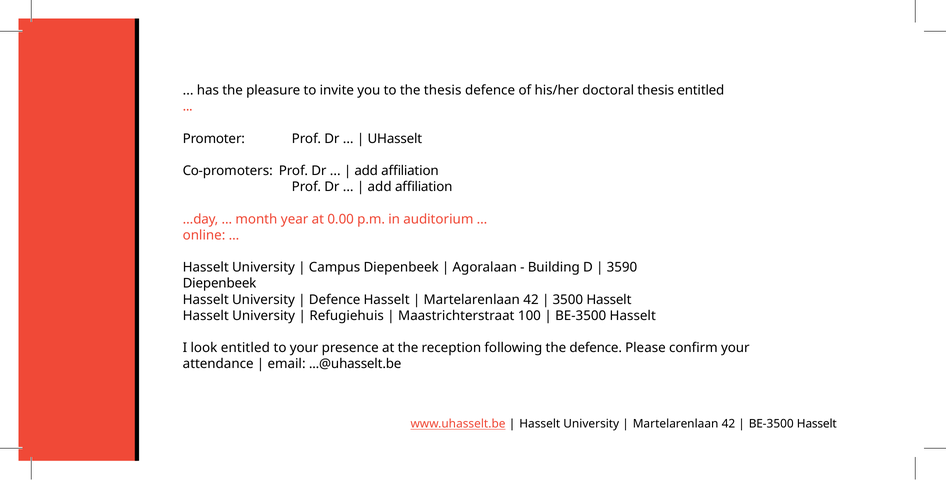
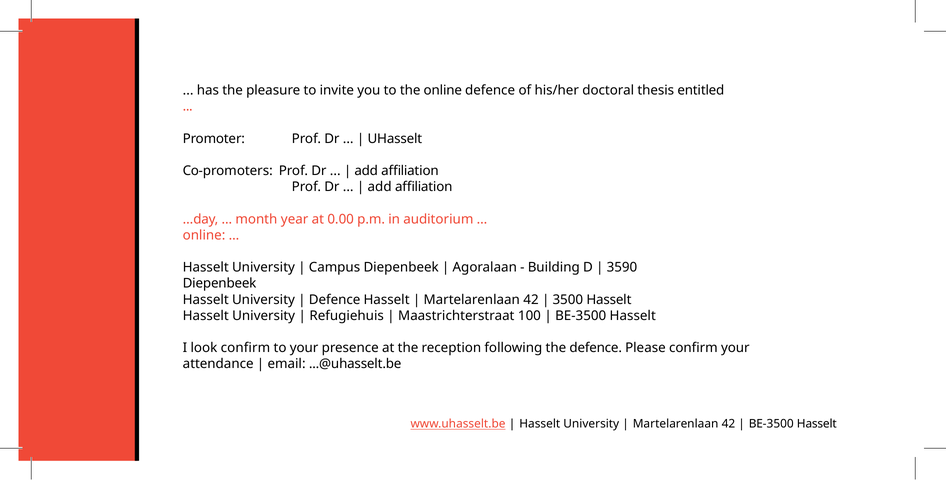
the thesis: thesis -> online
look entitled: entitled -> confirm
